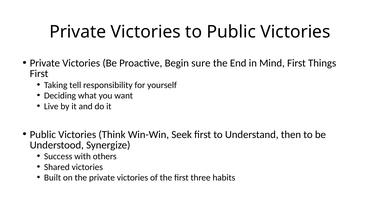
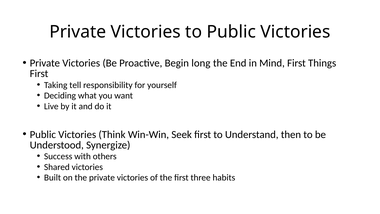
sure: sure -> long
